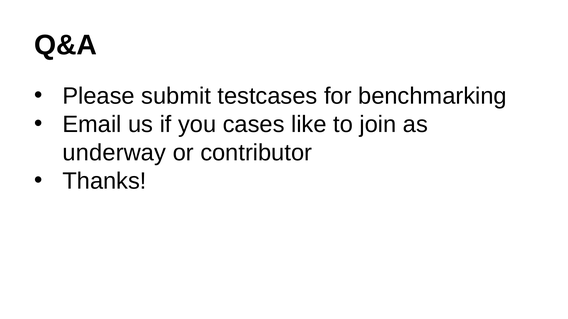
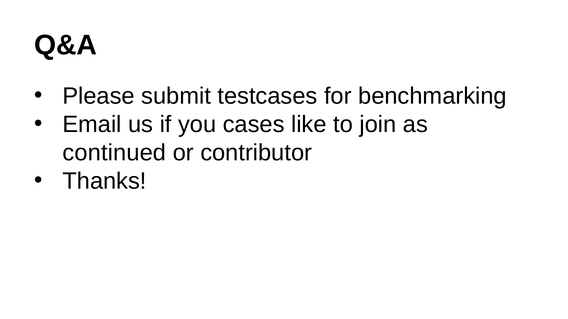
underway: underway -> continued
